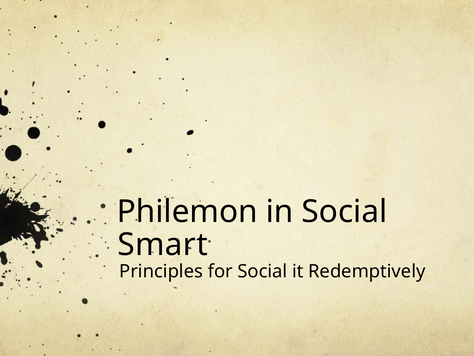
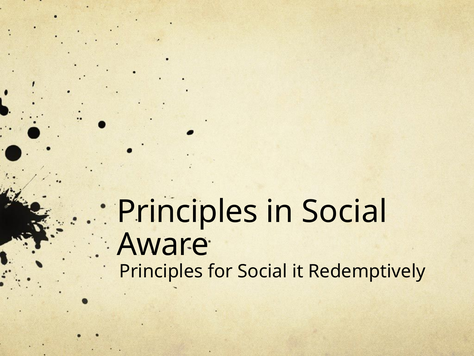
Philemon at (187, 211): Philemon -> Principles
Smart: Smart -> Aware
